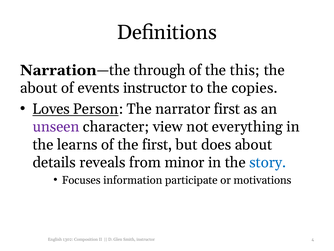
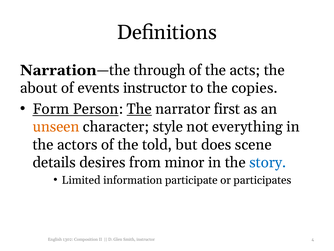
this: this -> acts
Loves: Loves -> Form
The at (139, 109) underline: none -> present
unseen colour: purple -> orange
view: view -> style
learns: learns -> actors
the first: first -> told
does about: about -> scene
reveals: reveals -> desires
Focuses: Focuses -> Limited
motivations: motivations -> participates
